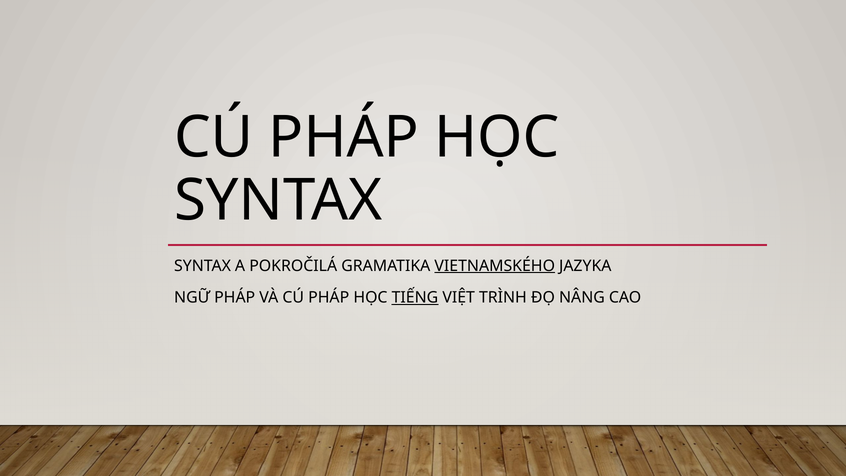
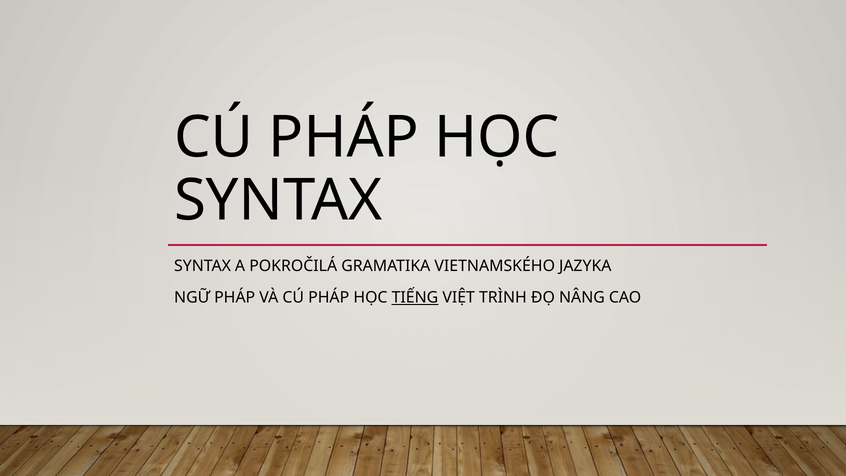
VIETNAMSKÉHO underline: present -> none
